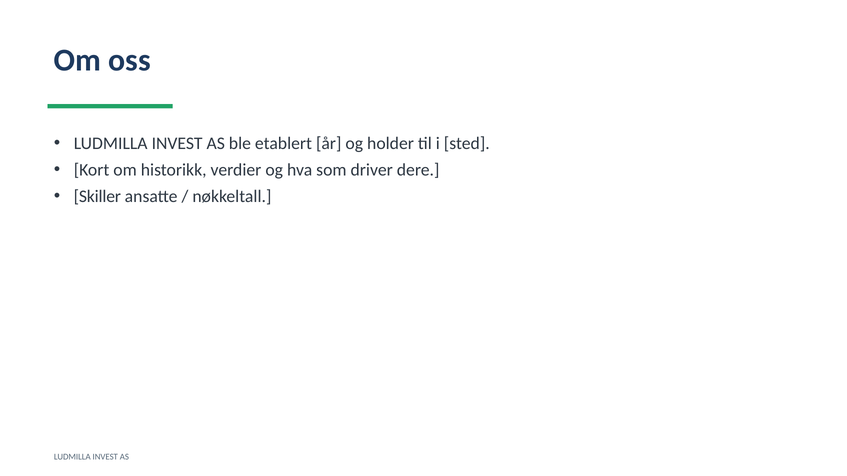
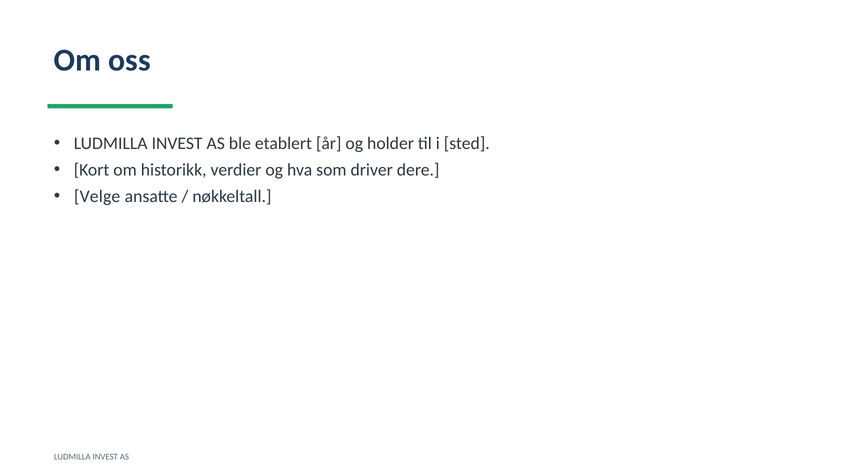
Skiller: Skiller -> Velge
